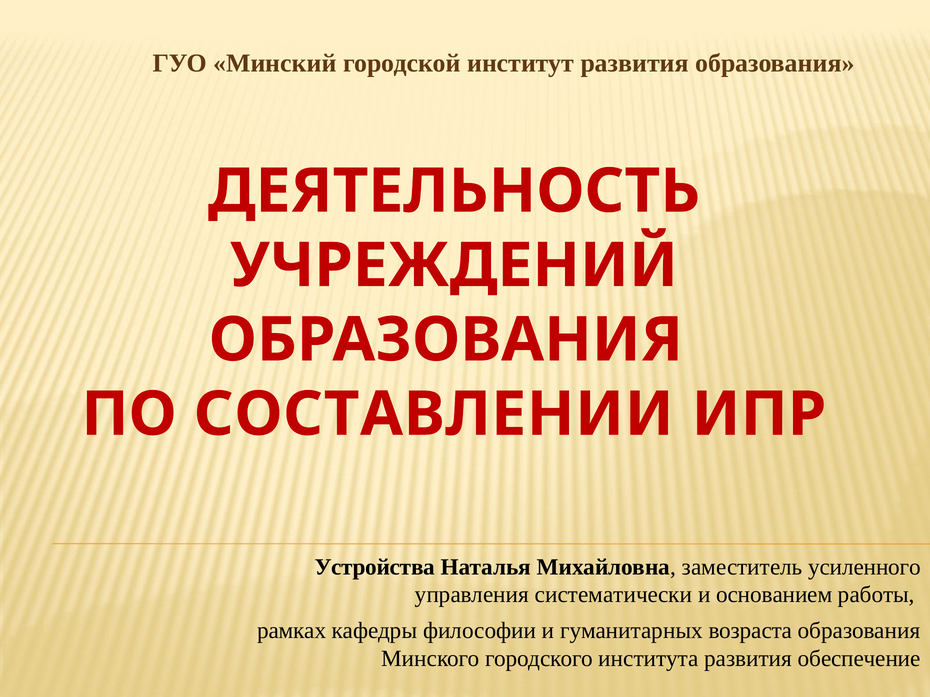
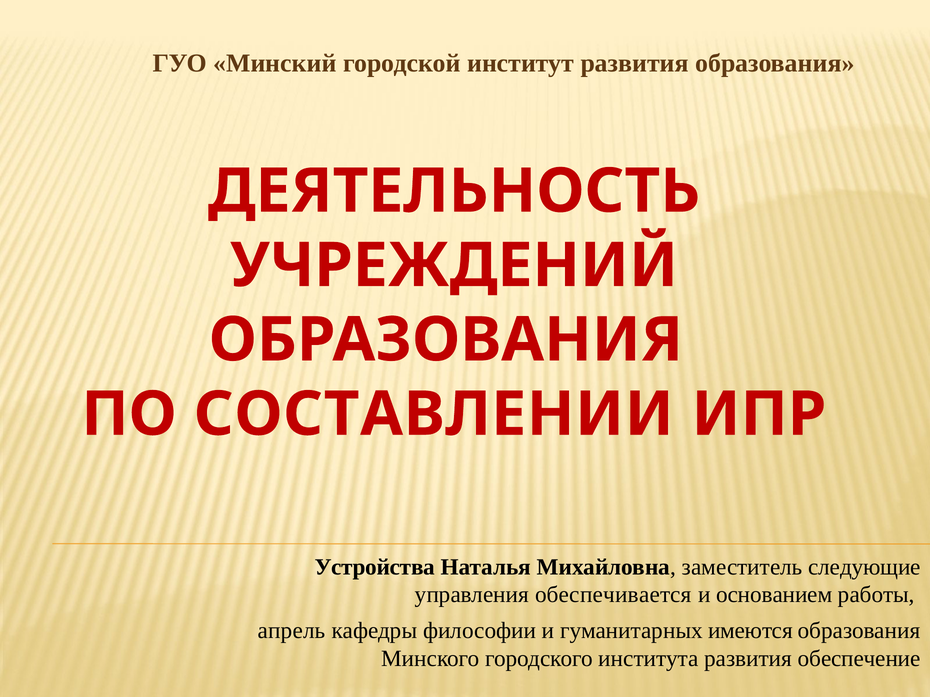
усиленного: усиленного -> следующие
систематически: систематически -> обеспечивается
рамках: рамках -> апрель
возраста: возраста -> имеются
